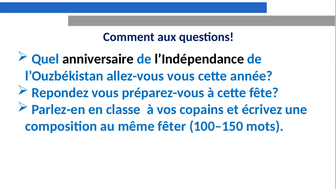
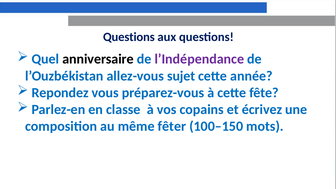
Comment at (129, 37): Comment -> Questions
l’Indépendance colour: black -> purple
allez-vous vous: vous -> sujet
